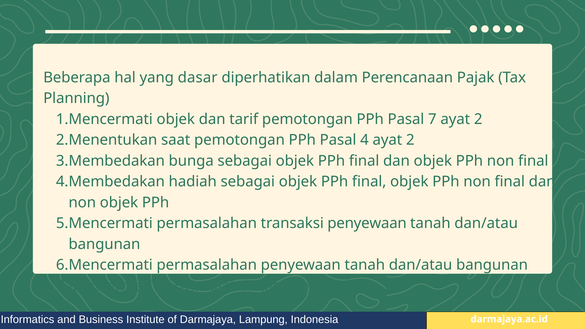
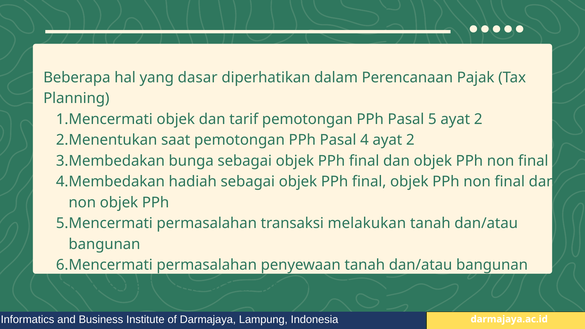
7: 7 -> 5
transaksi penyewaan: penyewaan -> melakukan
